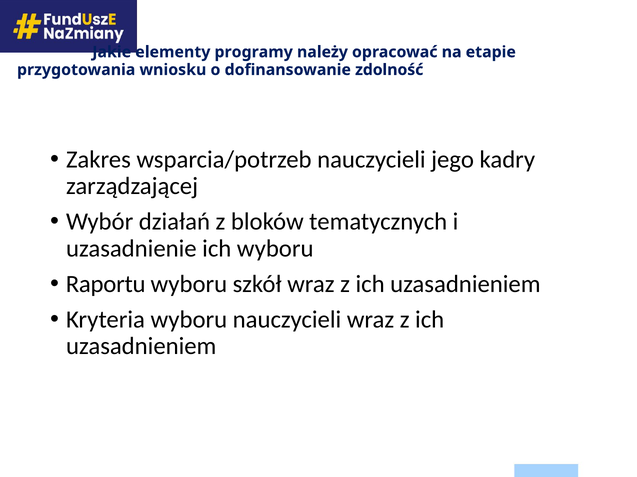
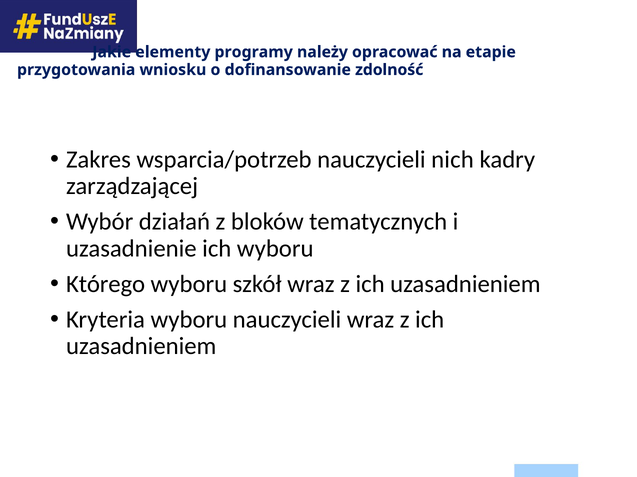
jego: jego -> nich
Raportu: Raportu -> Którego
